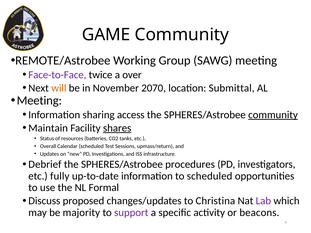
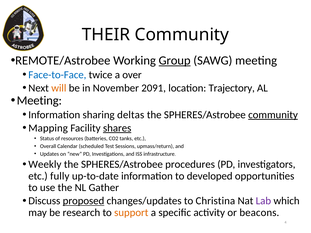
GAME: GAME -> THEIR
Group underline: none -> present
Face-to-Face colour: purple -> blue
2070: 2070 -> 2091
Submittal: Submittal -> Trajectory
access: access -> deltas
Maintain: Maintain -> Mapping
Debrief: Debrief -> Weekly
to scheduled: scheduled -> developed
Formal: Formal -> Gather
proposed underline: none -> present
majority: majority -> research
support colour: purple -> orange
